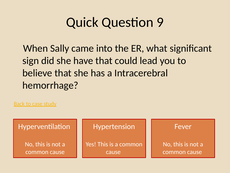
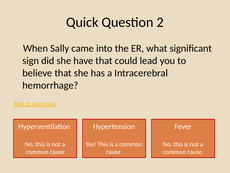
9: 9 -> 2
